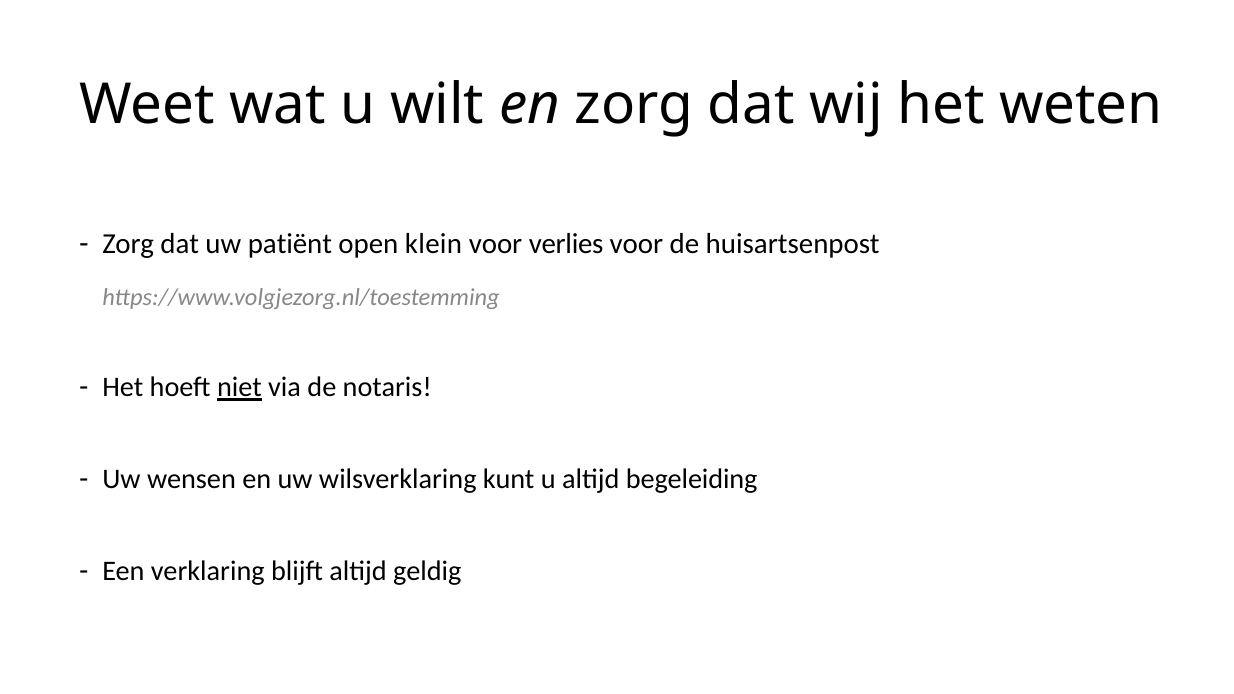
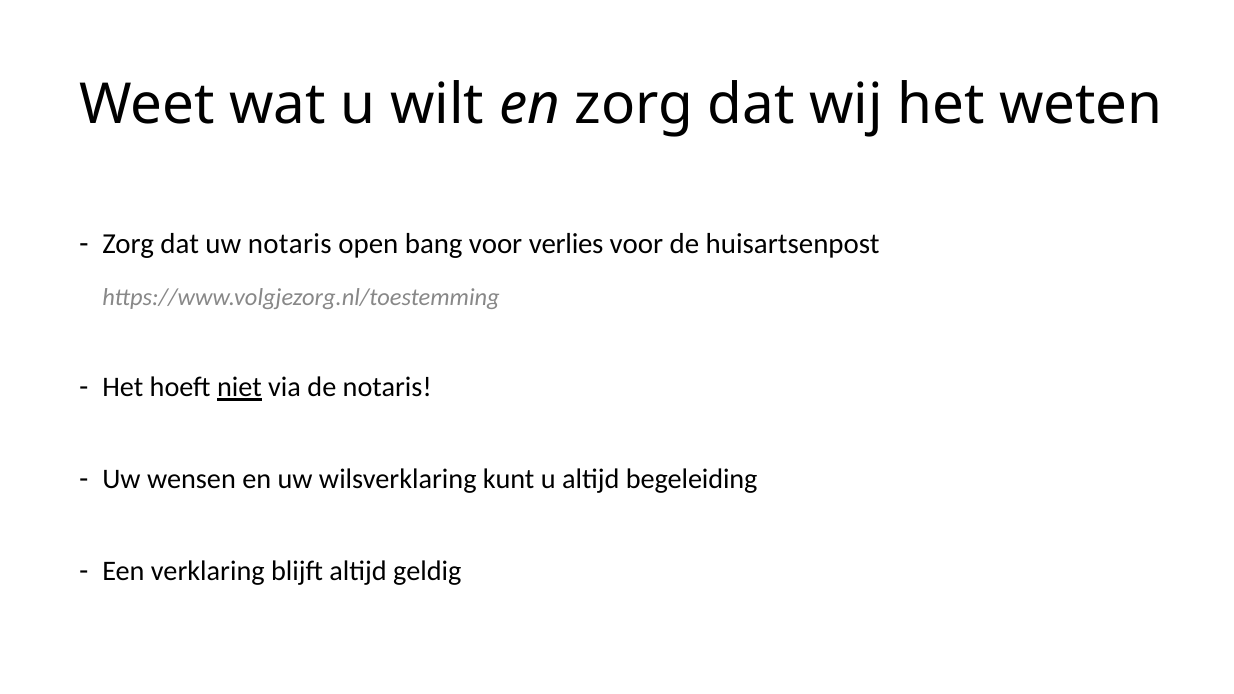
uw patiënt: patiënt -> notaris
klein: klein -> bang
